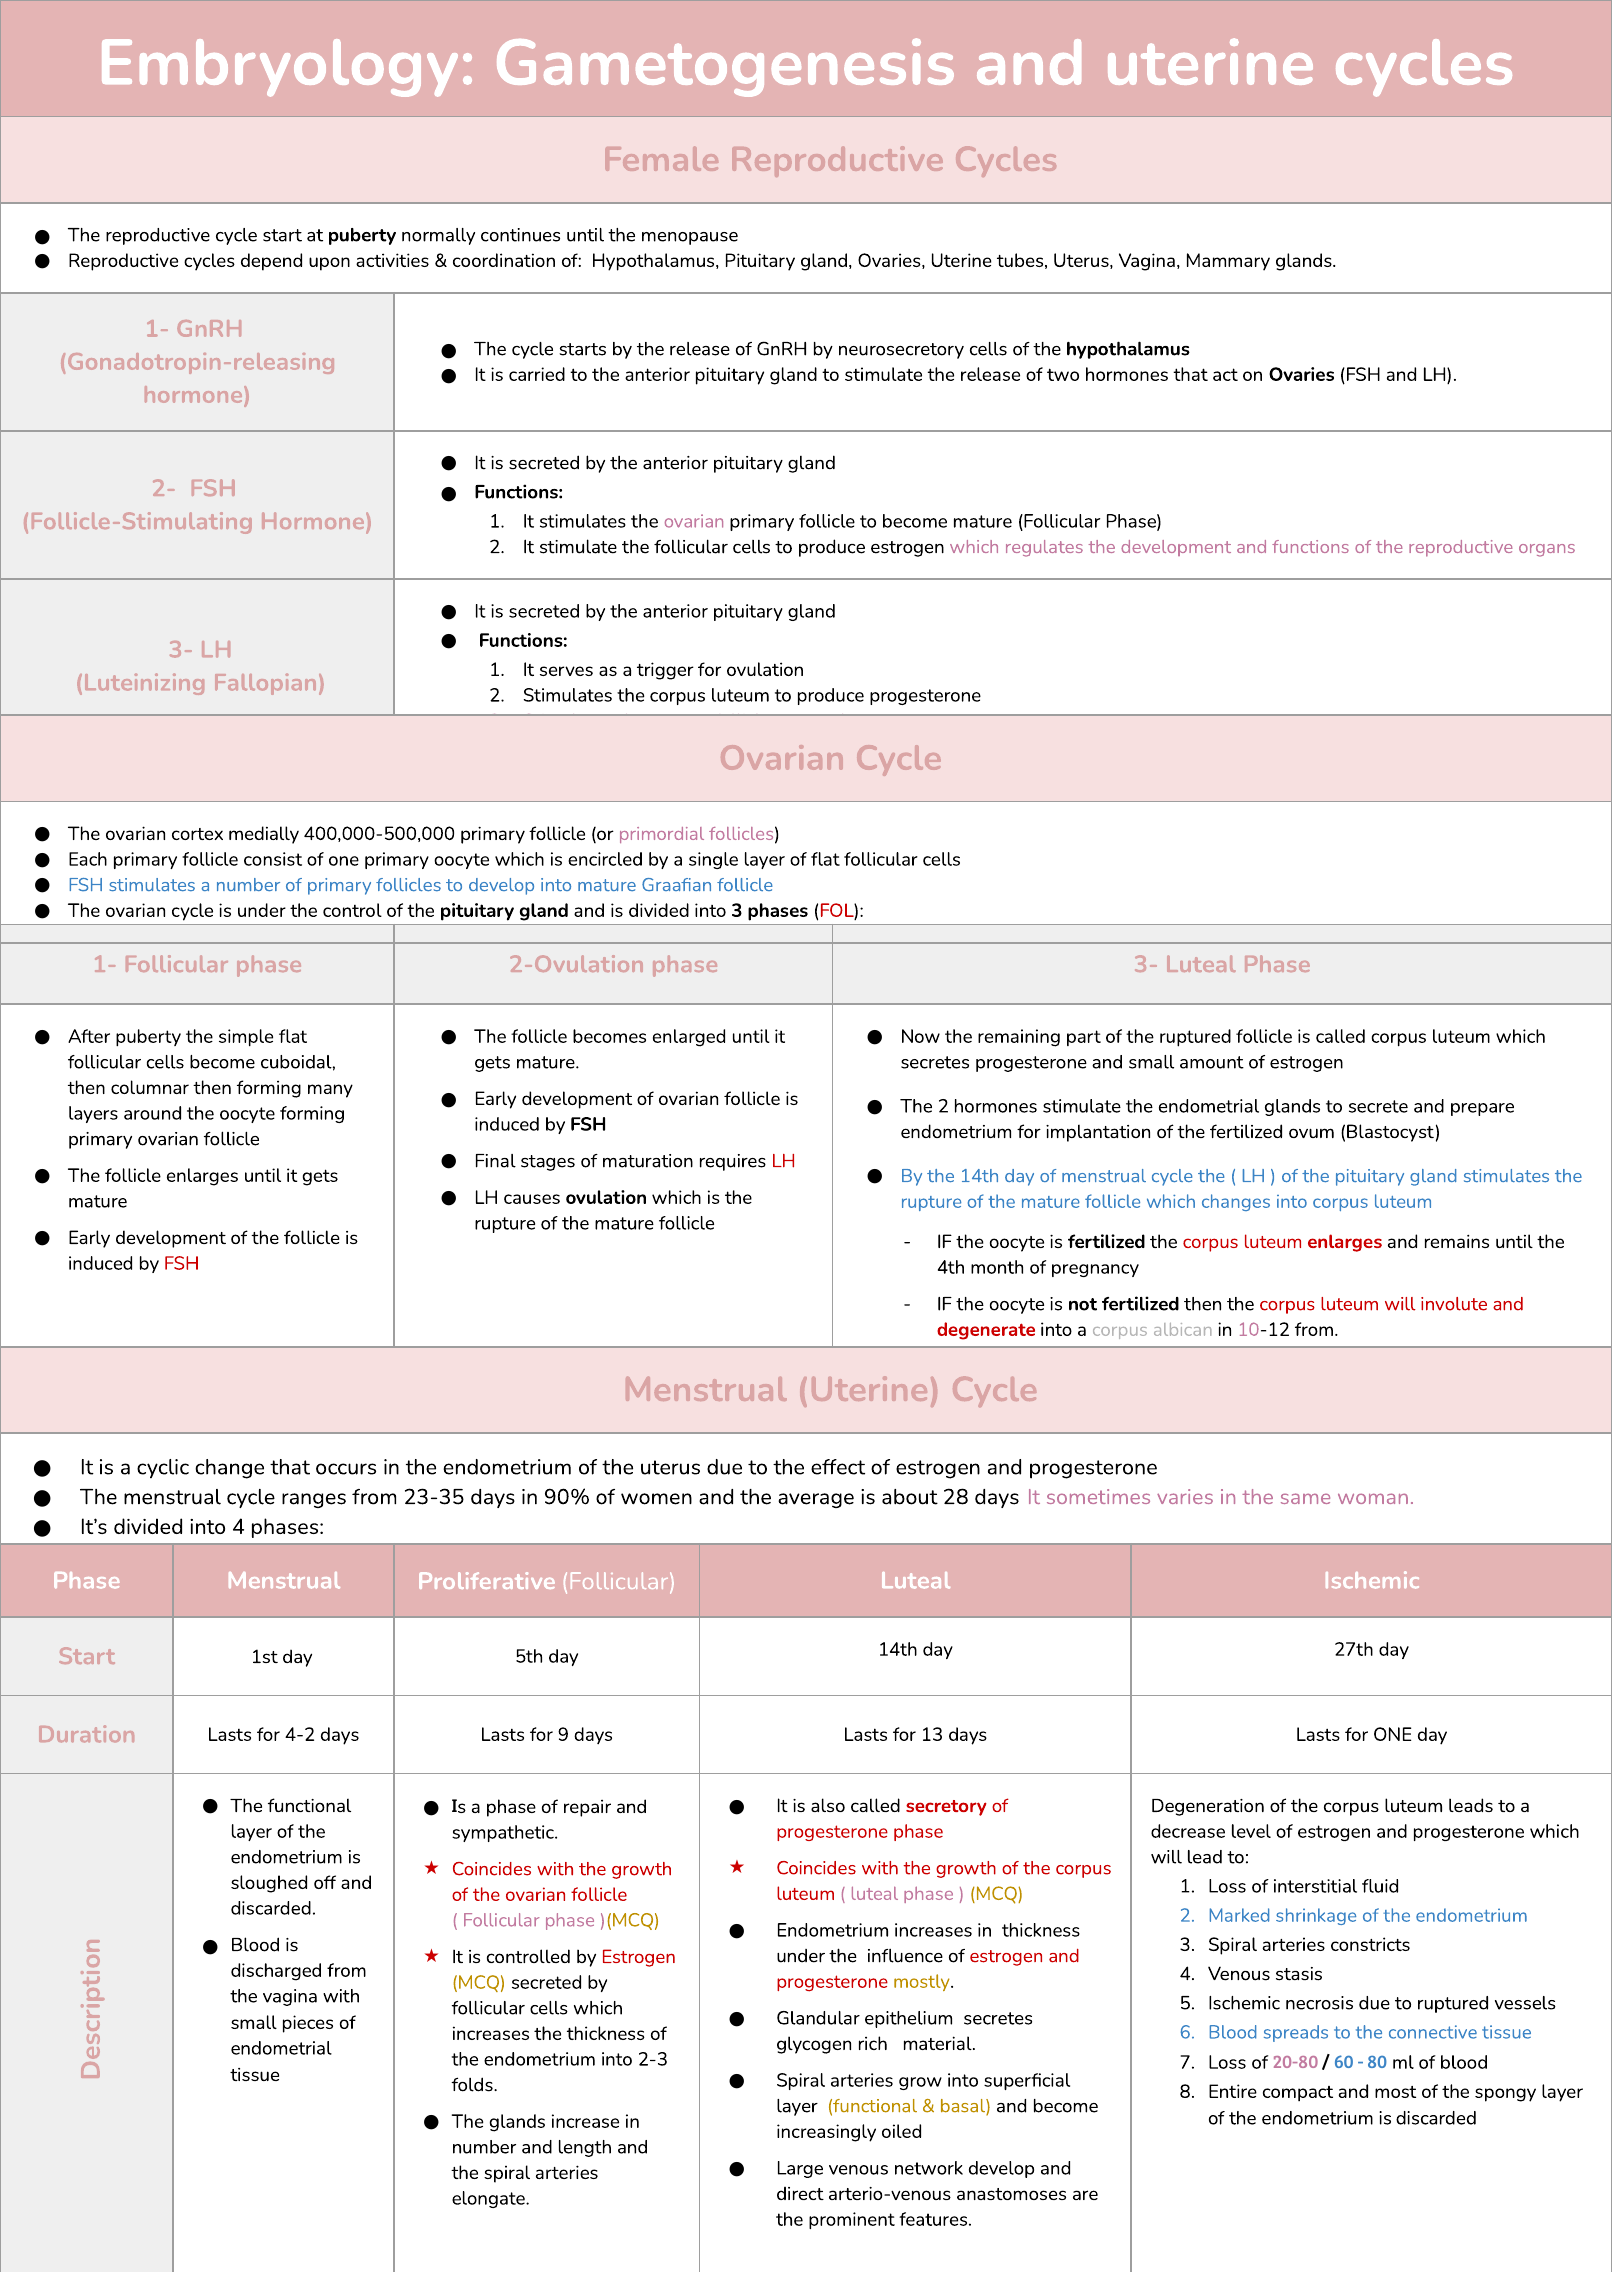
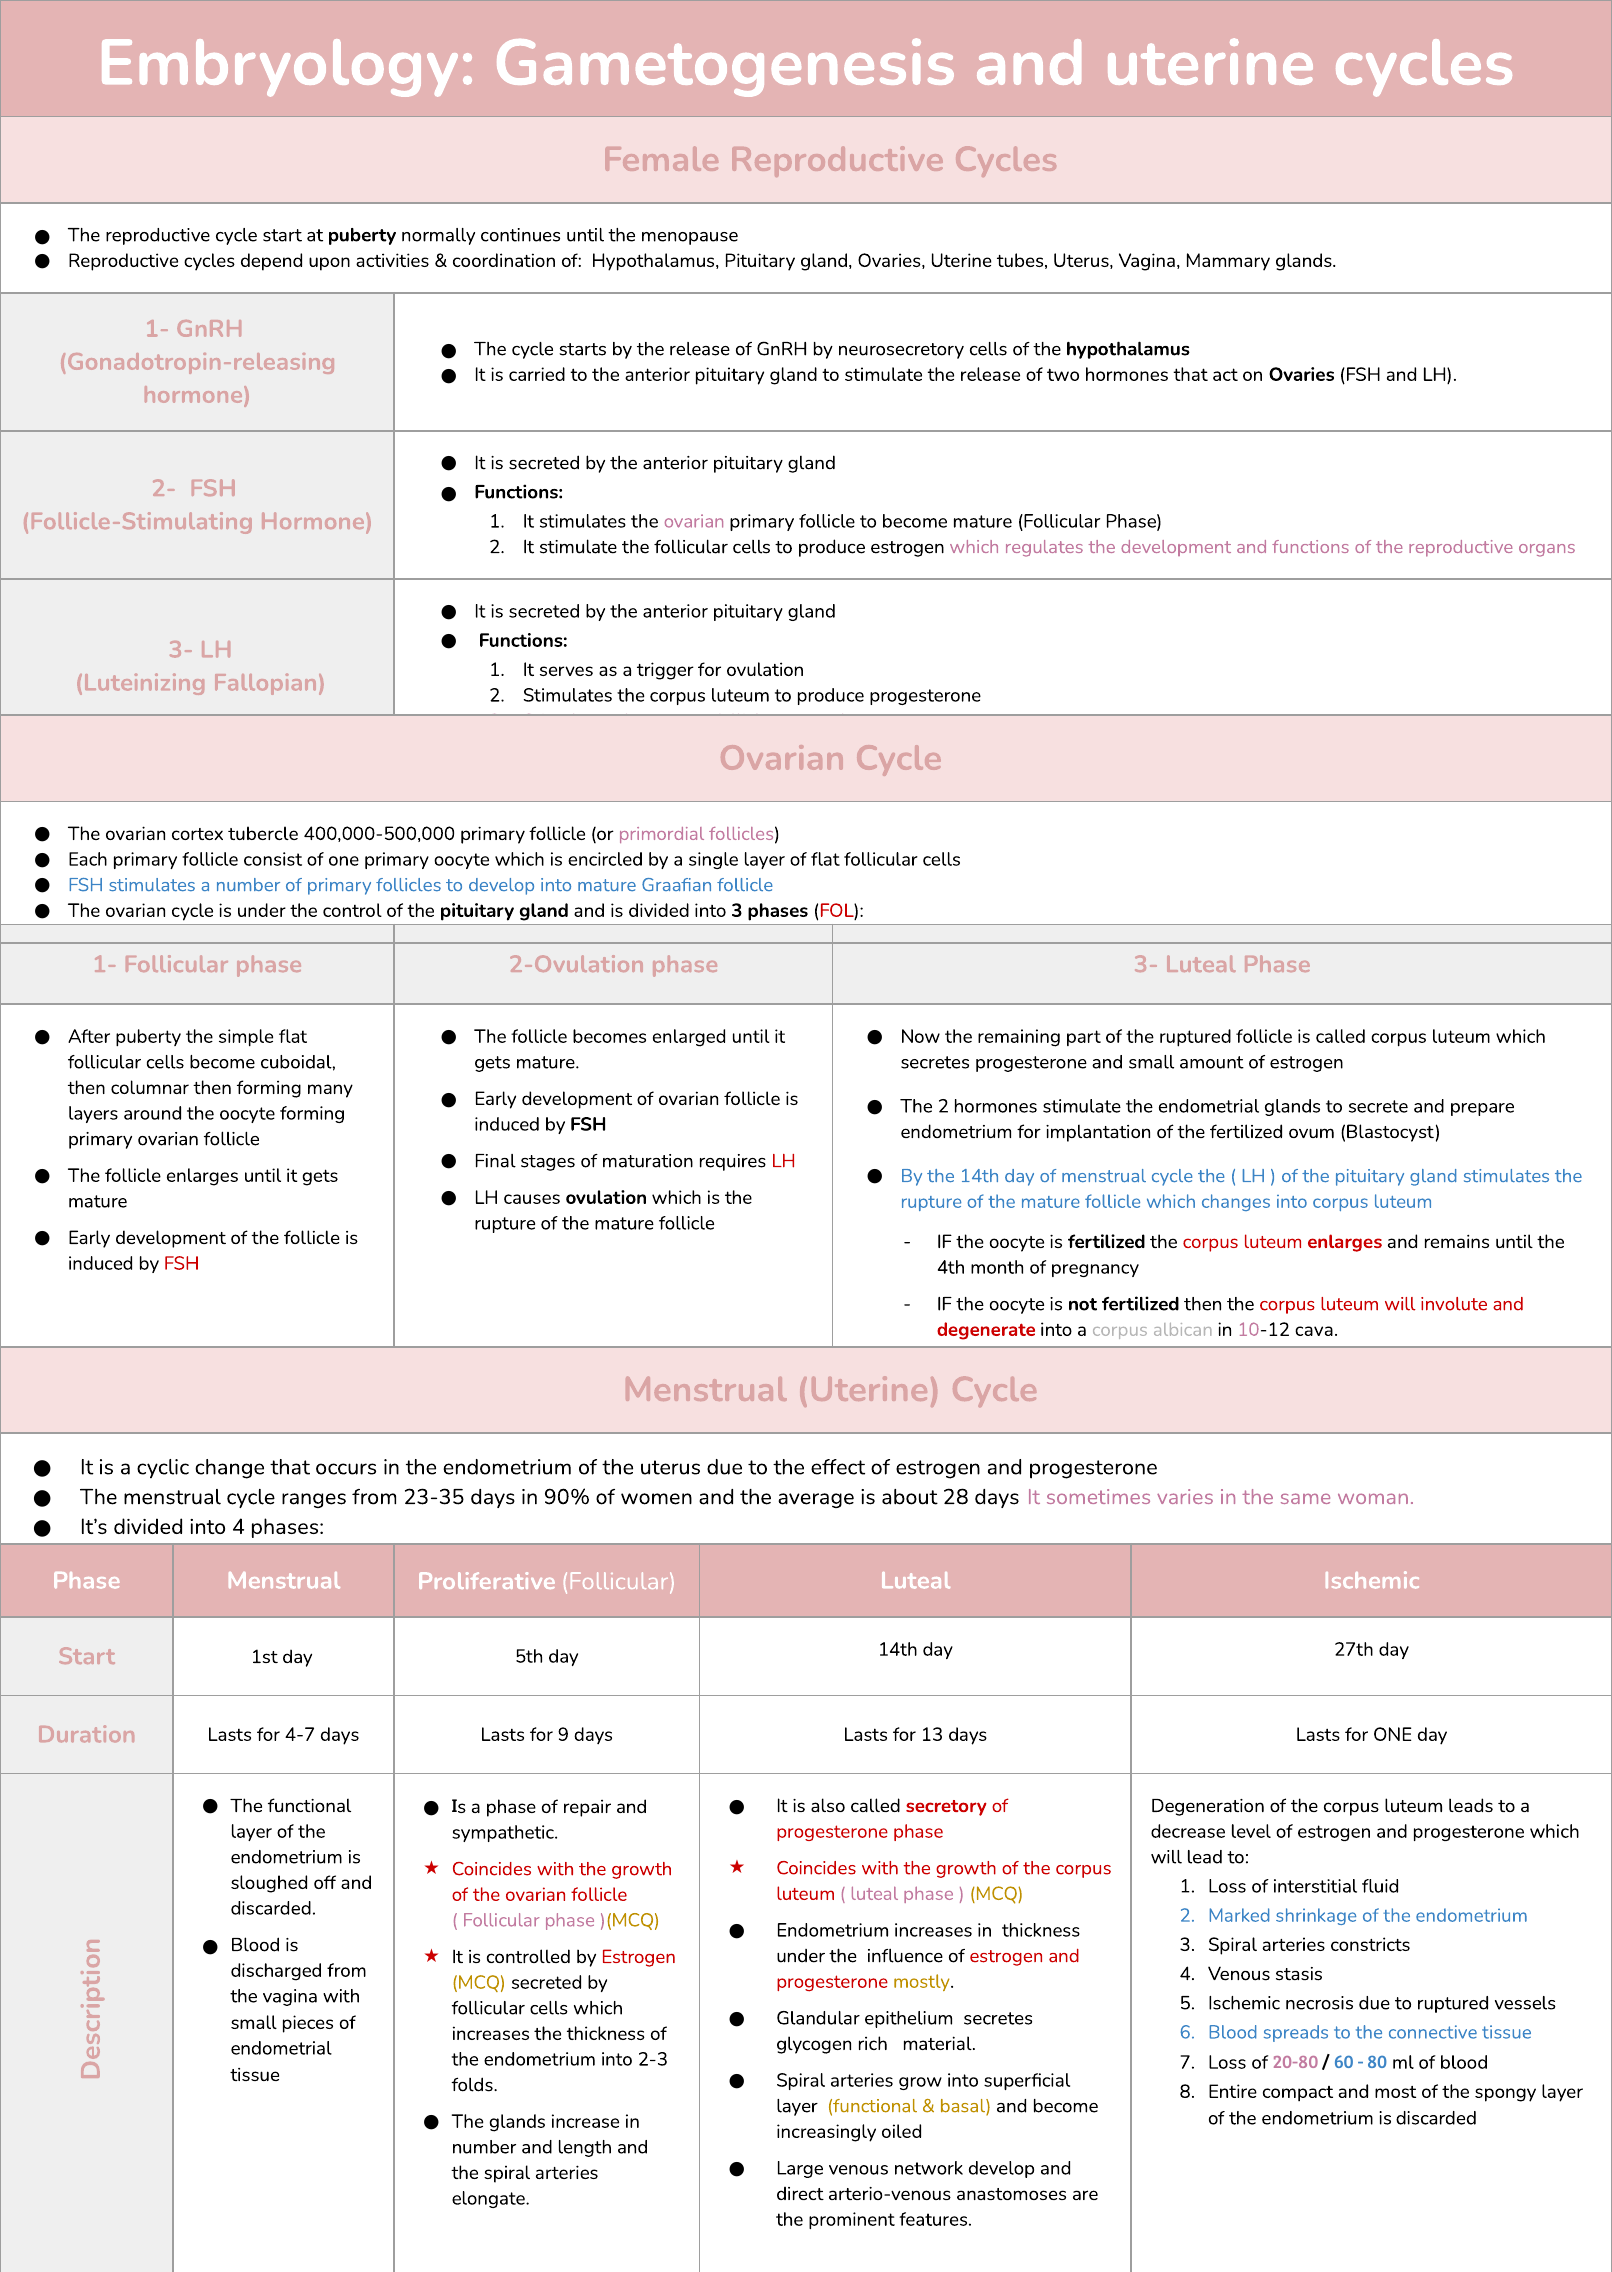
medially: medially -> tubercle
10-12 from: from -> cava
4-2: 4-2 -> 4-7
